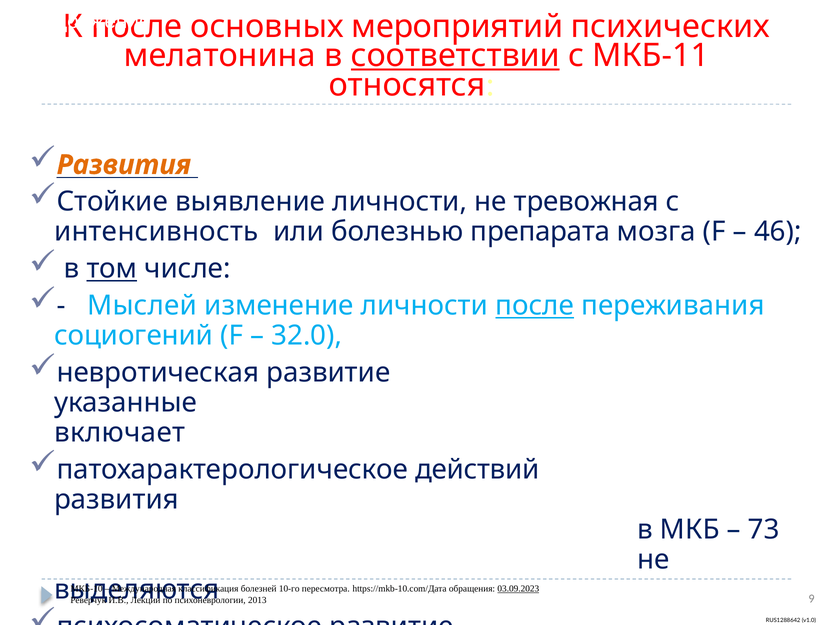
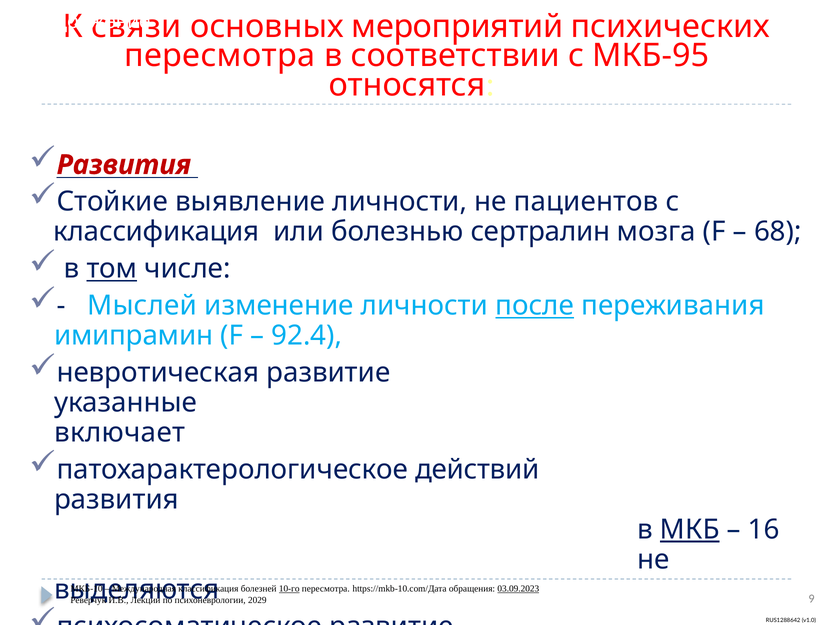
после at (137, 26): после -> связи
мелатонина at (220, 56): мелатонина -> пересмотра
соответствии underline: present -> none
МКБ-11: МКБ-11 -> МКБ-95
Развития at (124, 165) colour: orange -> red
тревожная: тревожная -> пациентов
интенсивность at (156, 232): интенсивность -> классификация
препарата: препарата -> сертралин
46: 46 -> 68
социогений: социогений -> имипрамин
32.0: 32.0 -> 92.4
МКБ underline: none -> present
73: 73 -> 16
10-го underline: none -> present
2013: 2013 -> 2029
